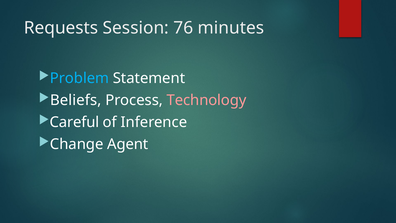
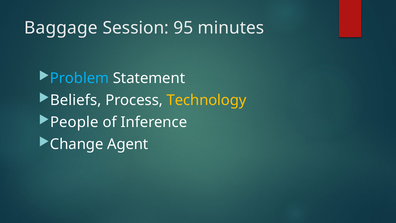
Requests: Requests -> Baggage
76: 76 -> 95
Technology colour: pink -> yellow
Careful: Careful -> People
